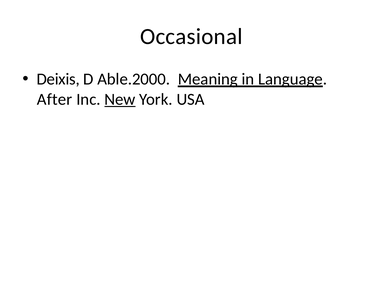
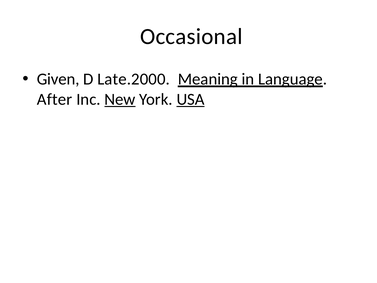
Deixis: Deixis -> Given
Able.2000: Able.2000 -> Late.2000
USA underline: none -> present
